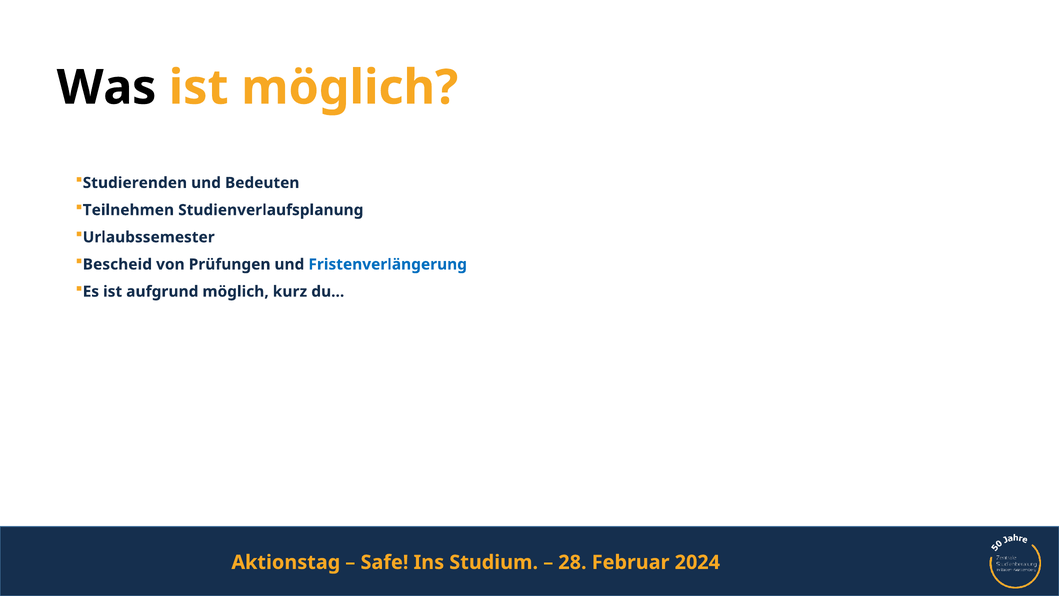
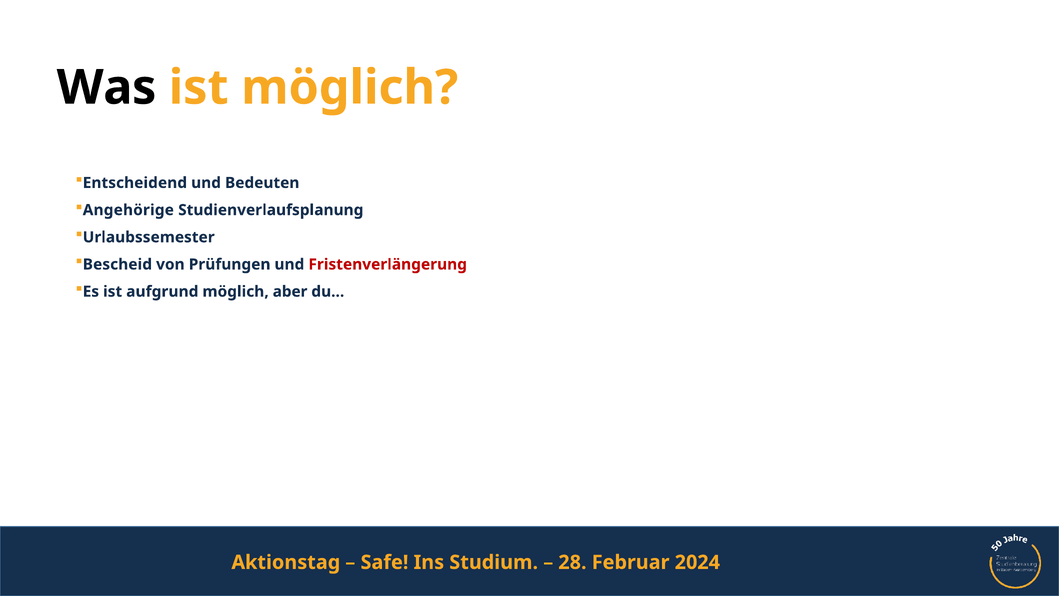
Studierenden: Studierenden -> Entscheidend
Teilnehmen: Teilnehmen -> Angehörige
Fristenverlängerung colour: blue -> red
kurz: kurz -> aber
